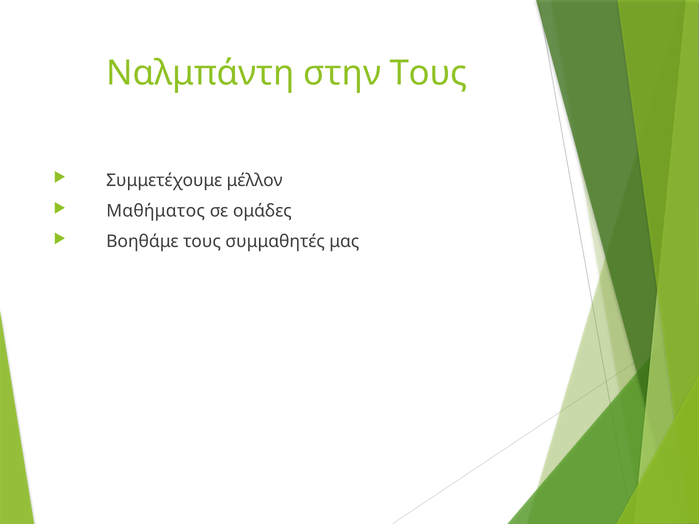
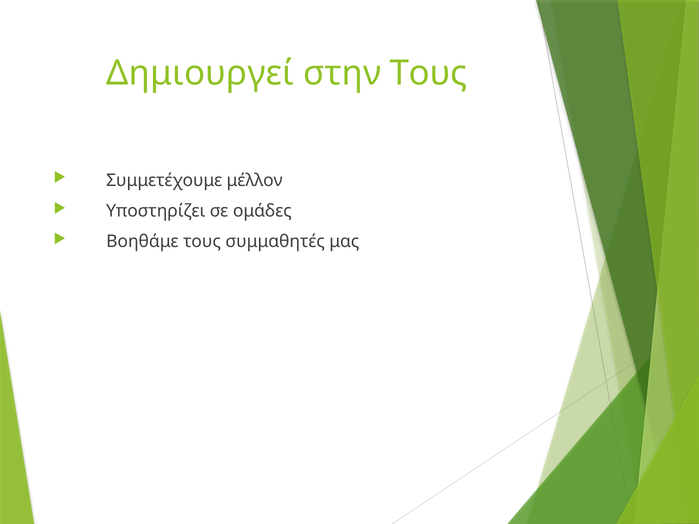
Ναλμπάντη: Ναλμπάντη -> Δημιουργεί
Μαθήματος: Μαθήματος -> Υποστηρίζει
